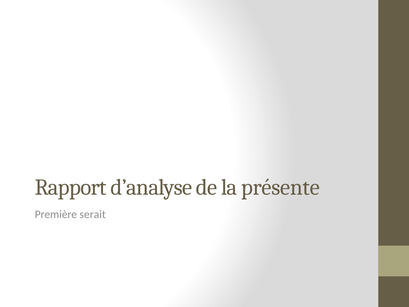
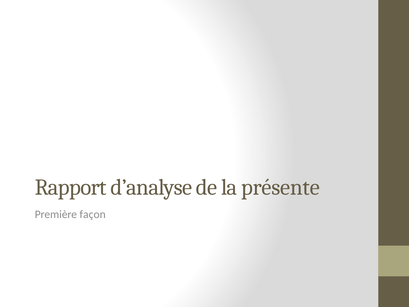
serait: serait -> façon
